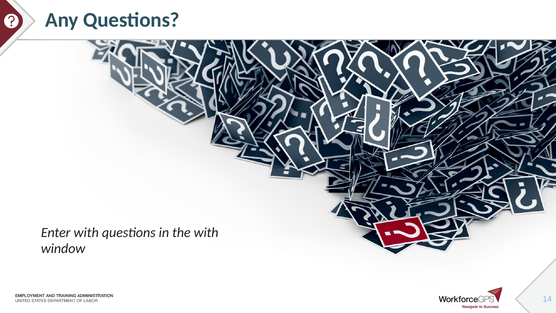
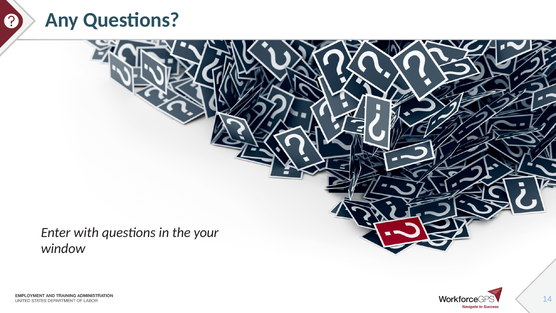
the with: with -> your
